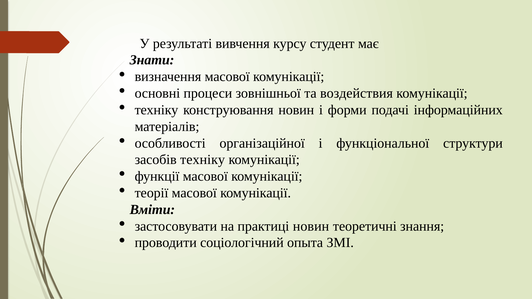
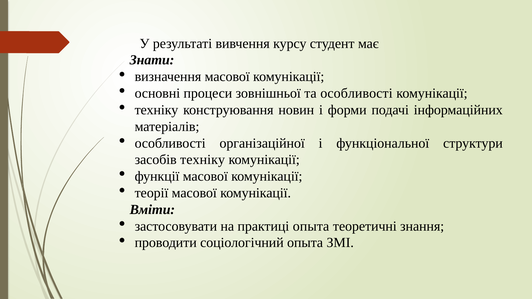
та воздействия: воздействия -> особливості
практиці новин: новин -> опыта
